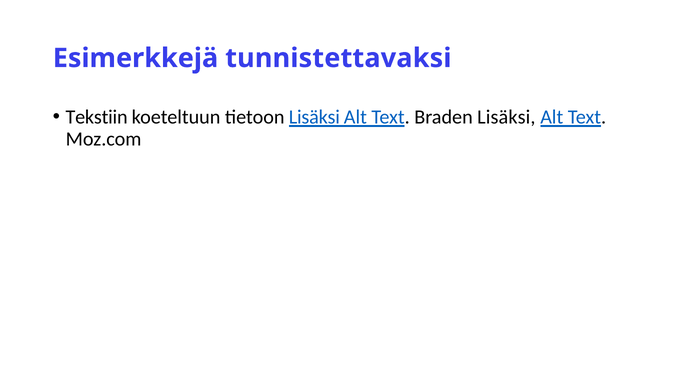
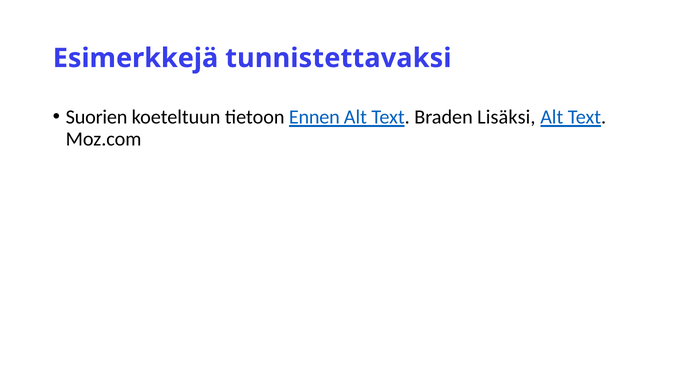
Tekstiin: Tekstiin -> Suorien
tietoon Lisäksi: Lisäksi -> Ennen
